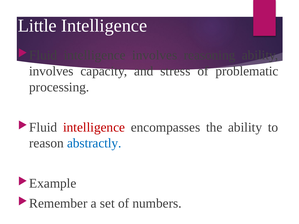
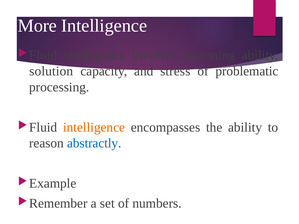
Little: Little -> More
involves at (51, 71): involves -> solution
intelligence at (94, 127) colour: red -> orange
